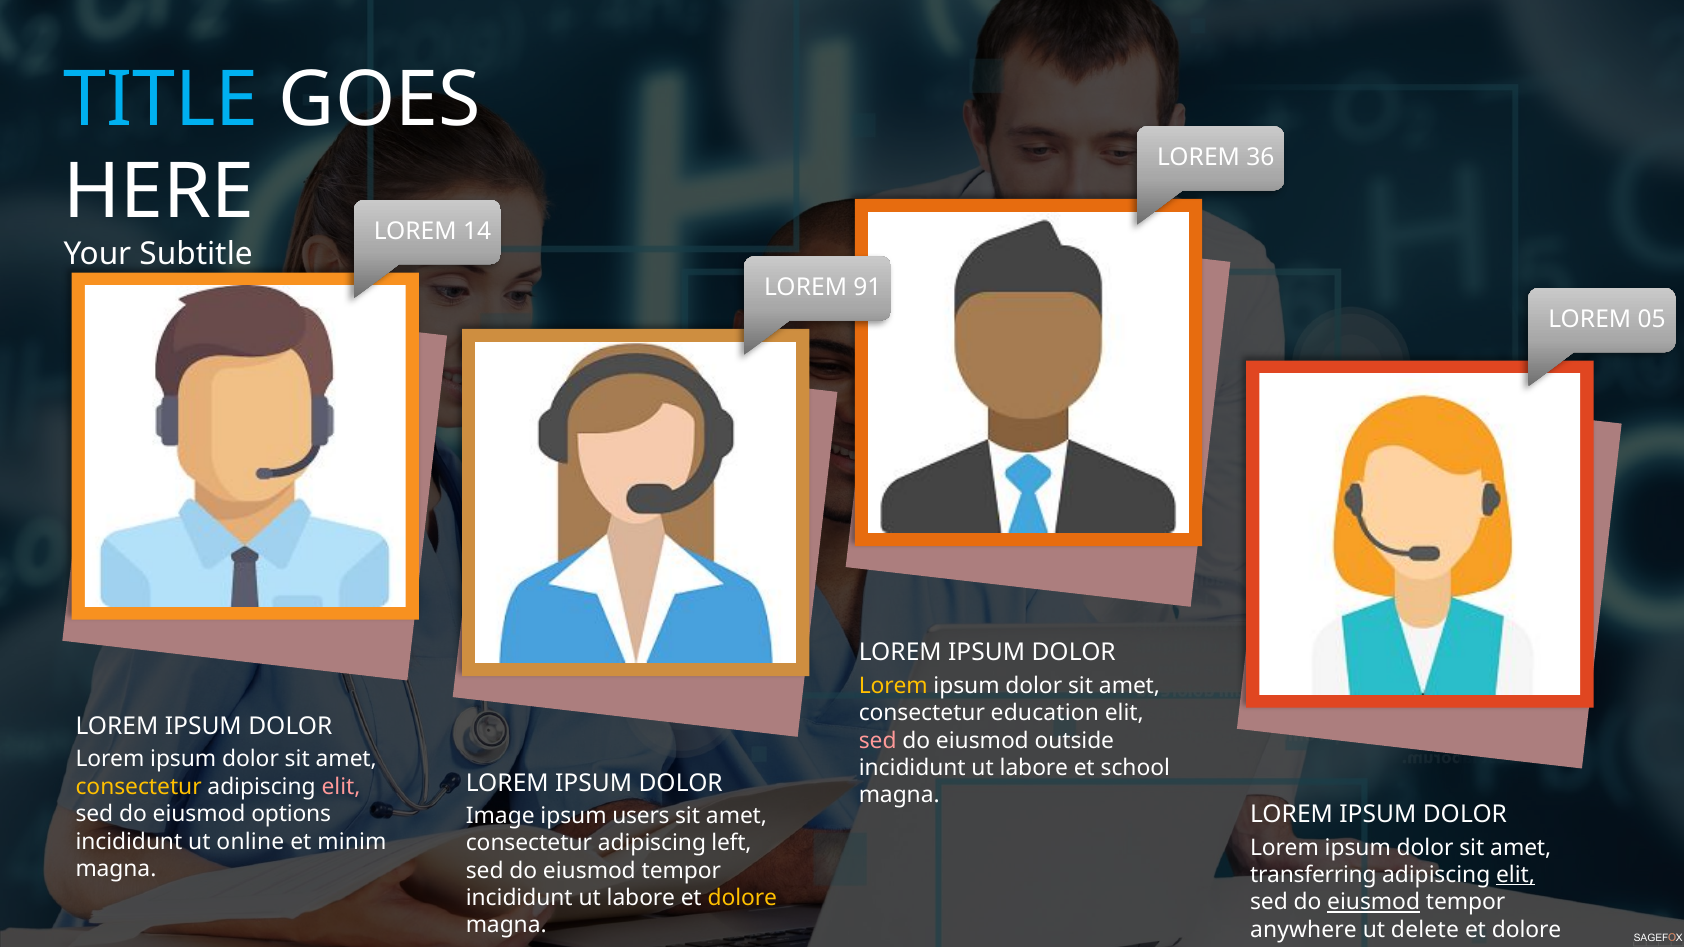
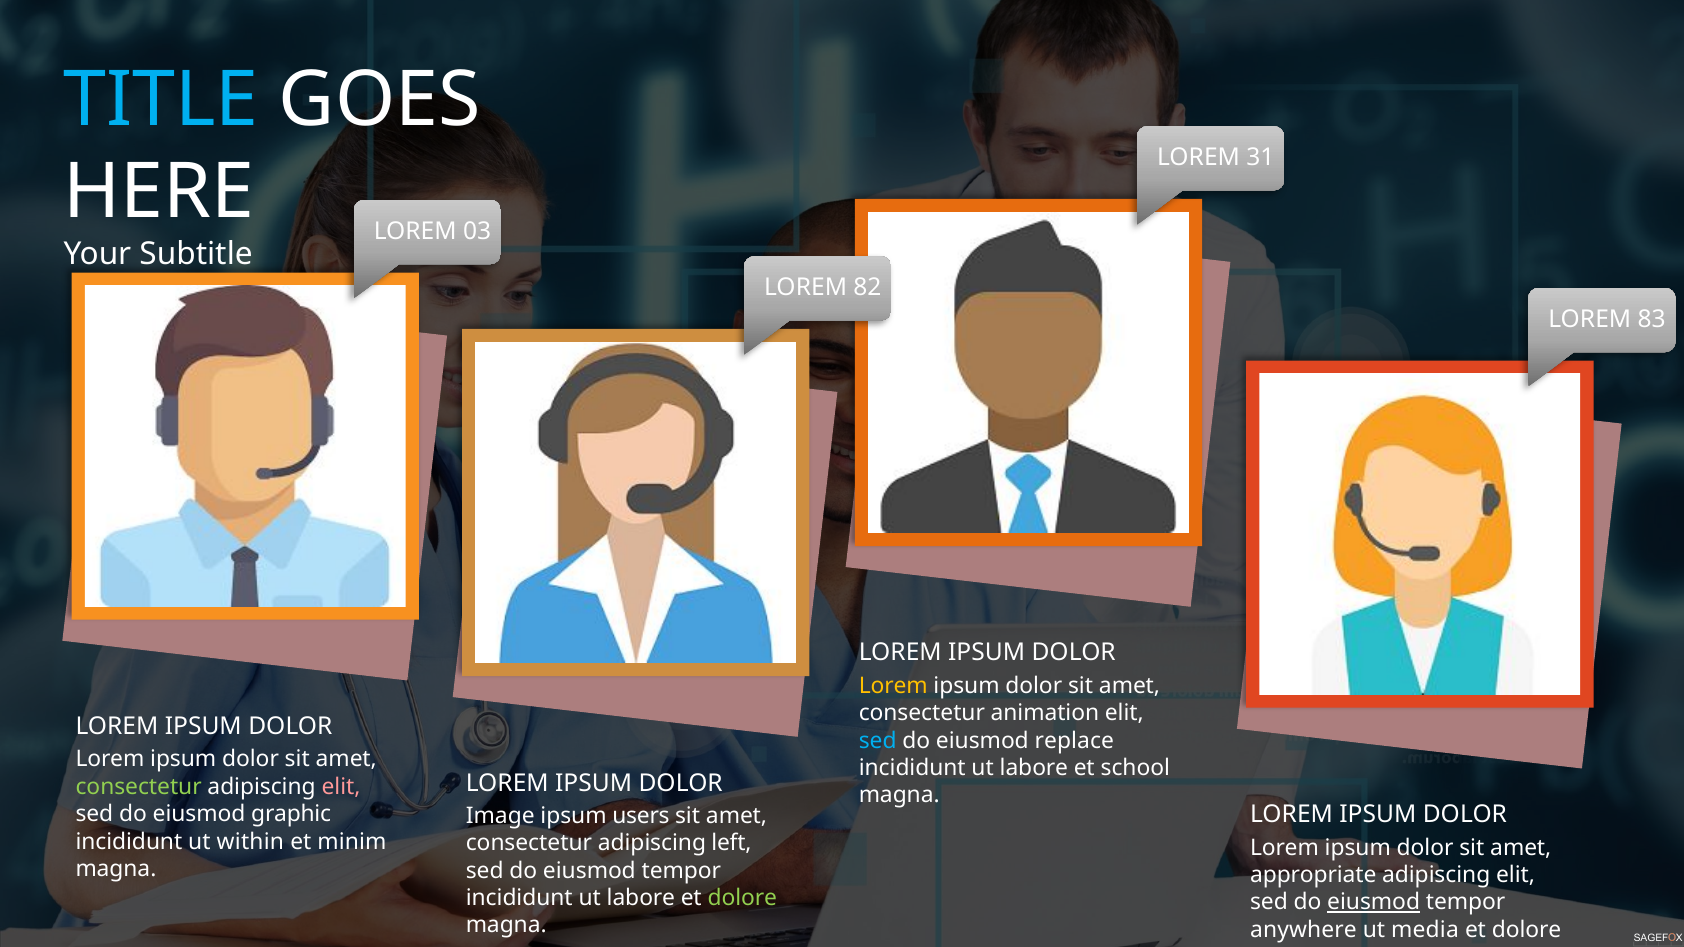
36: 36 -> 31
14: 14 -> 03
91: 91 -> 82
05: 05 -> 83
education: education -> animation
sed at (878, 741) colour: pink -> light blue
outside: outside -> replace
consectetur at (139, 787) colour: yellow -> light green
options: options -> graphic
online: online -> within
transferring: transferring -> appropriate
elit at (1516, 875) underline: present -> none
dolore at (742, 898) colour: yellow -> light green
delete: delete -> media
